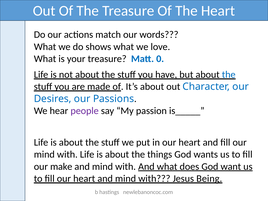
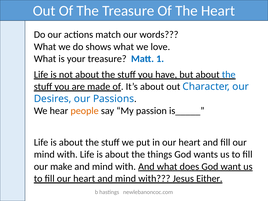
0: 0 -> 1
people colour: purple -> orange
Being: Being -> Either
